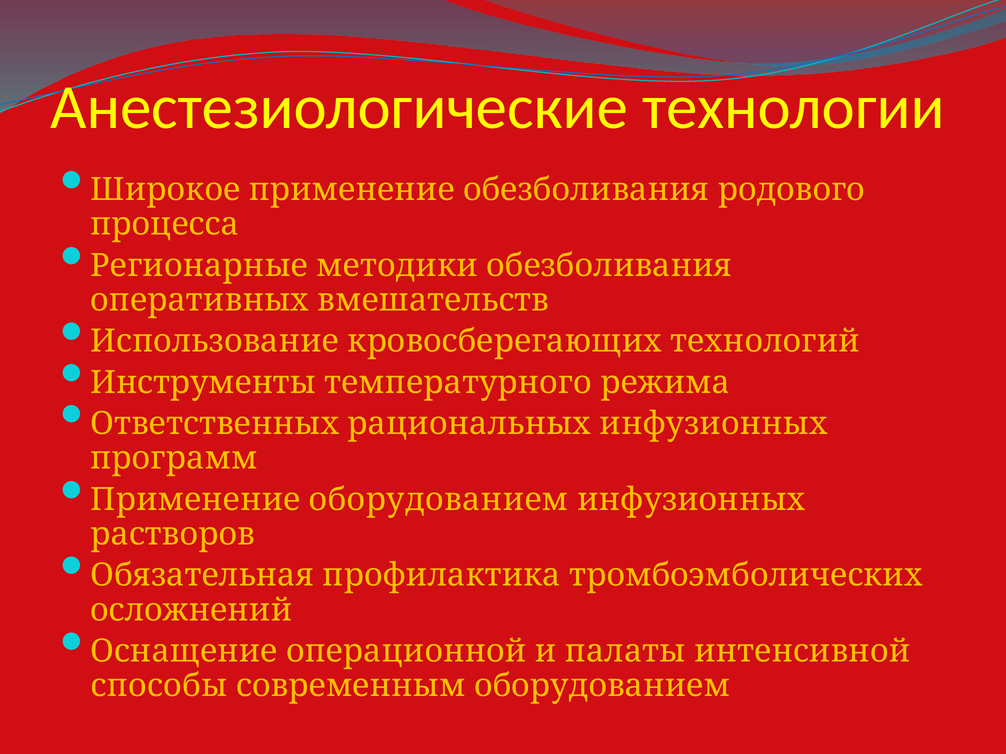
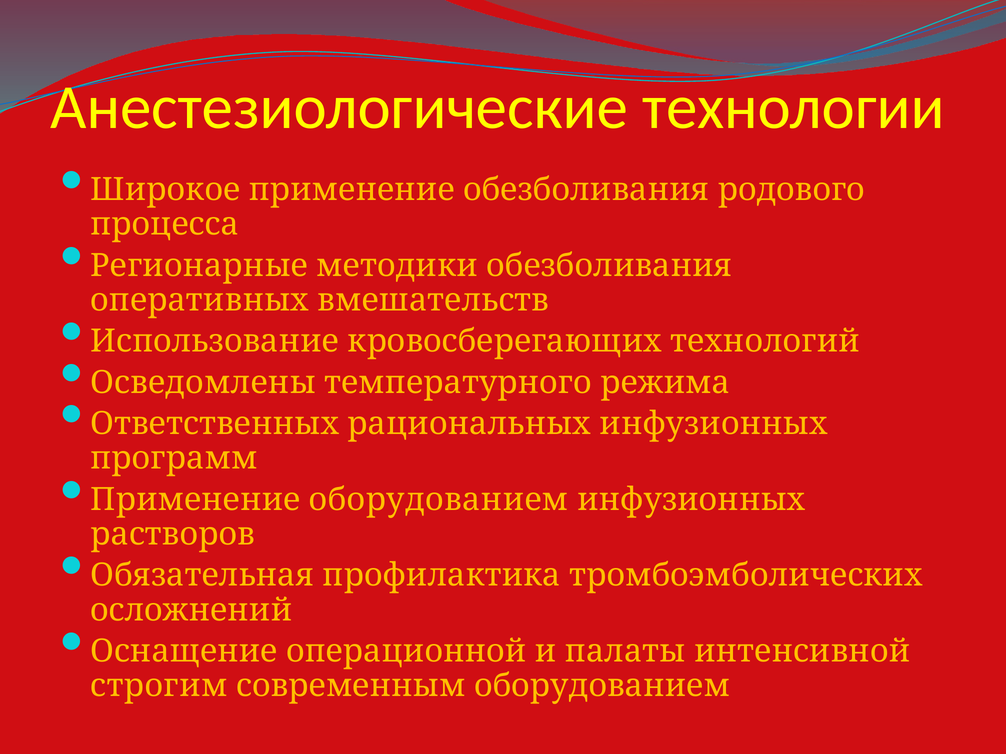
Инструменты: Инструменты -> Осведомлены
способы: способы -> строгим
